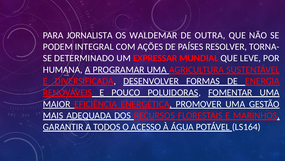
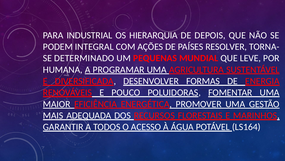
JORNALISTA: JORNALISTA -> INDUSTRIAL
WALDEMAR: WALDEMAR -> HIERARQUIA
OUTRA: OUTRA -> DEPOIS
EXPRESSAR: EXPRESSAR -> PEQUENAS
